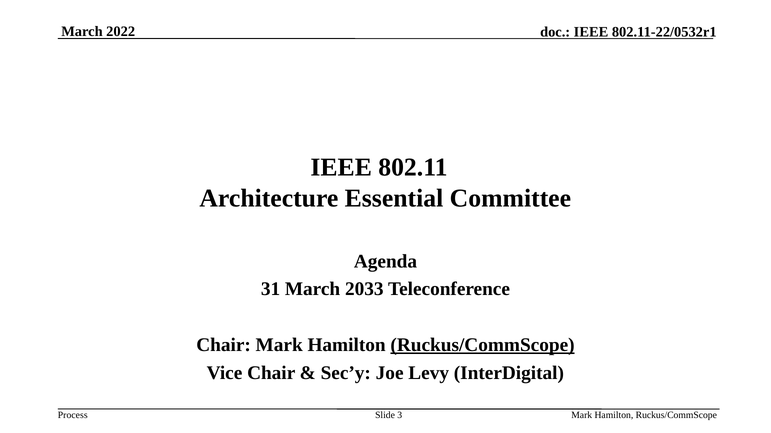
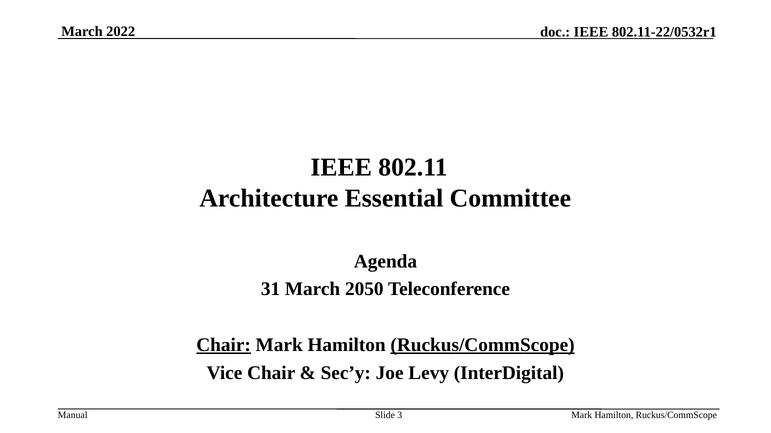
2033: 2033 -> 2050
Chair at (224, 345) underline: none -> present
Process: Process -> Manual
